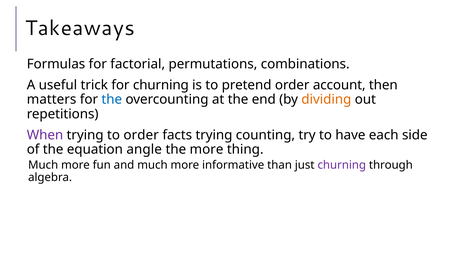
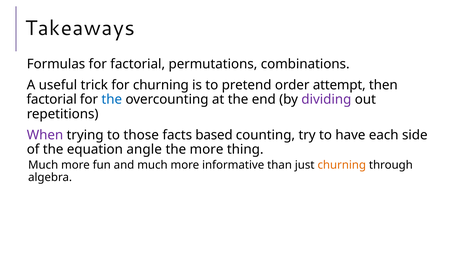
account: account -> attempt
matters at (52, 99): matters -> factorial
dividing colour: orange -> purple
to order: order -> those
facts trying: trying -> based
churning at (342, 165) colour: purple -> orange
